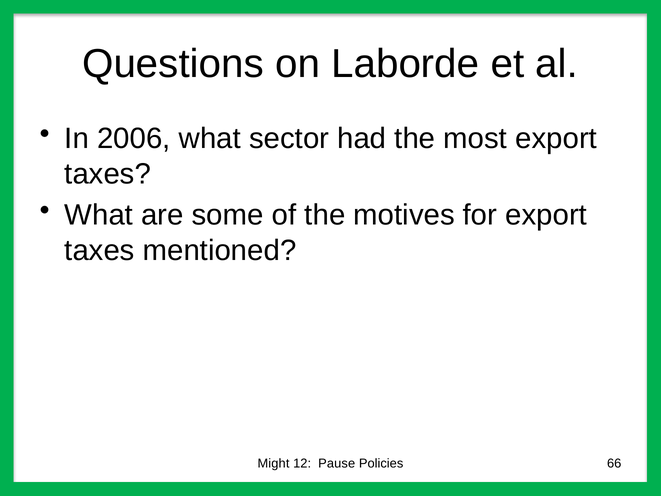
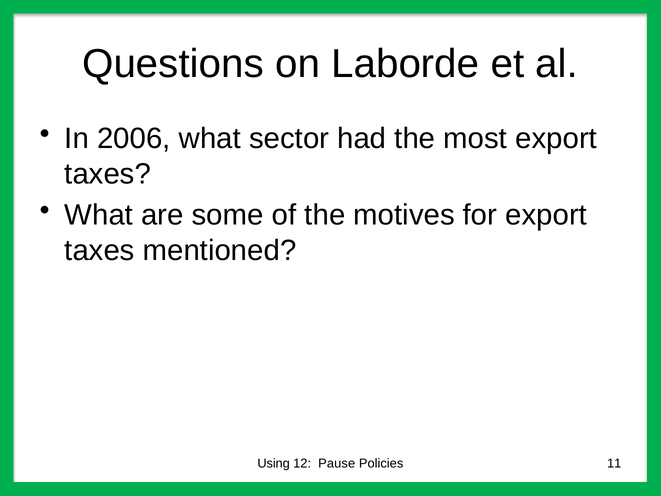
Might: Might -> Using
66: 66 -> 11
